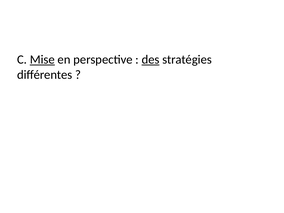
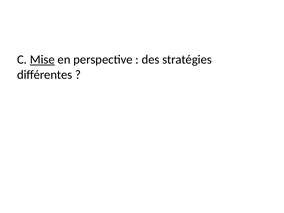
des underline: present -> none
